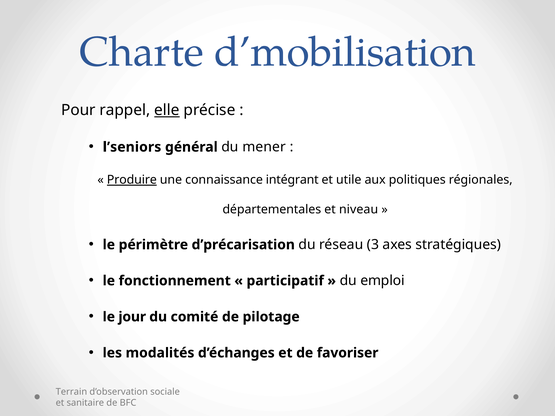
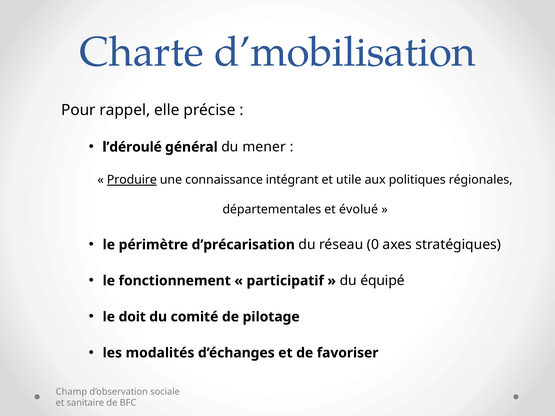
elle underline: present -> none
l’seniors: l’seniors -> l’déroulé
niveau: niveau -> évolué
3: 3 -> 0
emploi: emploi -> équipé
jour: jour -> doit
Terrain: Terrain -> Champ
